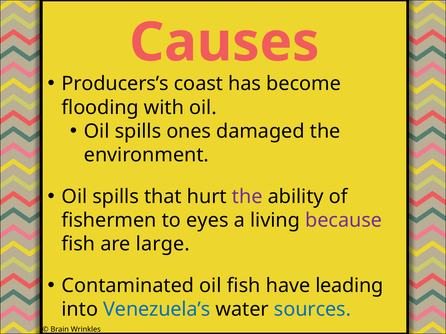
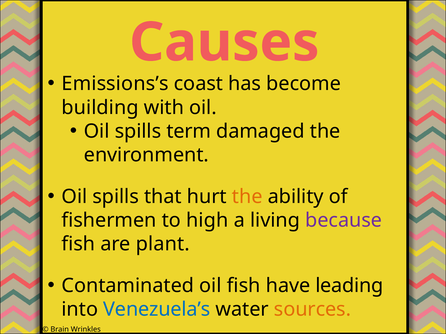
Producers’s: Producers’s -> Emissions’s
flooding: flooding -> building
ones: ones -> term
the at (247, 197) colour: purple -> orange
eyes: eyes -> high
large: large -> plant
sources colour: blue -> orange
